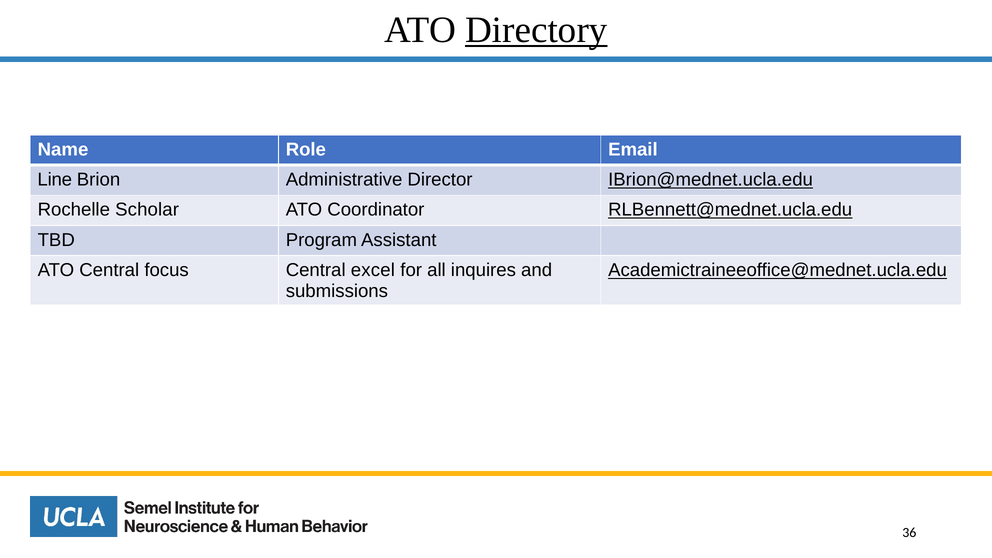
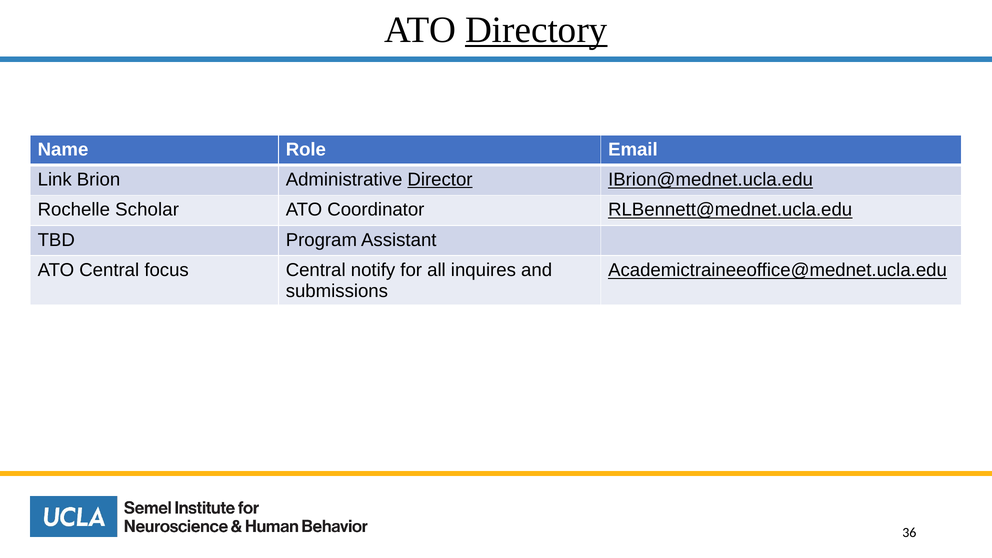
Line: Line -> Link
Director underline: none -> present
excel: excel -> notify
